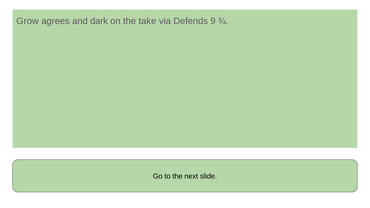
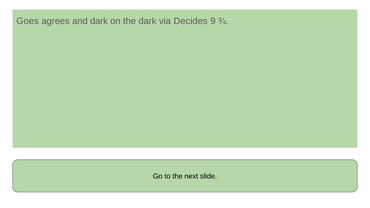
Grow: Grow -> Goes
the take: take -> dark
Defends: Defends -> Decides
